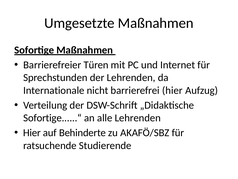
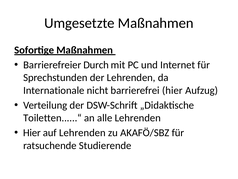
Türen: Türen -> Durch
Sofortige......“: Sofortige......“ -> Toiletten......“
auf Behinderte: Behinderte -> Lehrenden
